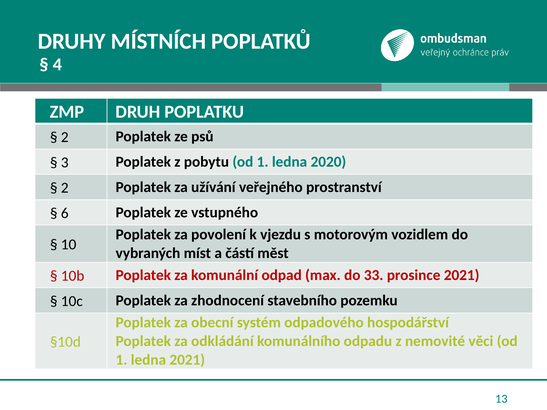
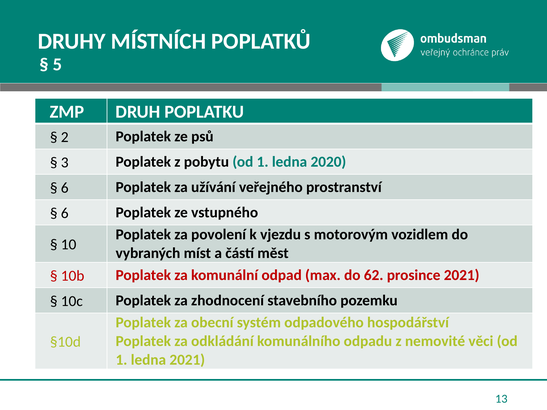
4: 4 -> 5
2 at (65, 188): 2 -> 6
33: 33 -> 62
